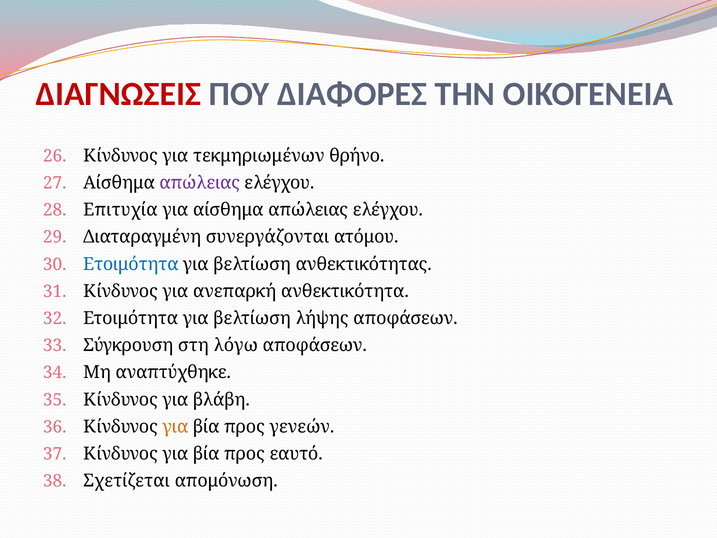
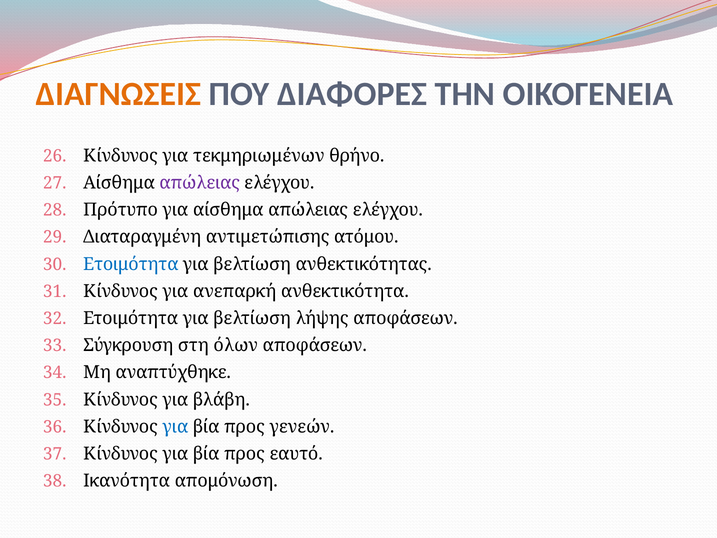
ΔΙΑΓΝΩΣΕΙΣ colour: red -> orange
Επιτυχία: Επιτυχία -> Πρότυπο
συνεργάζονται: συνεργάζονται -> αντιμετώπισης
λόγω: λόγω -> όλων
για at (175, 427) colour: orange -> blue
Σχετίζεται: Σχετίζεται -> Ικανότητα
